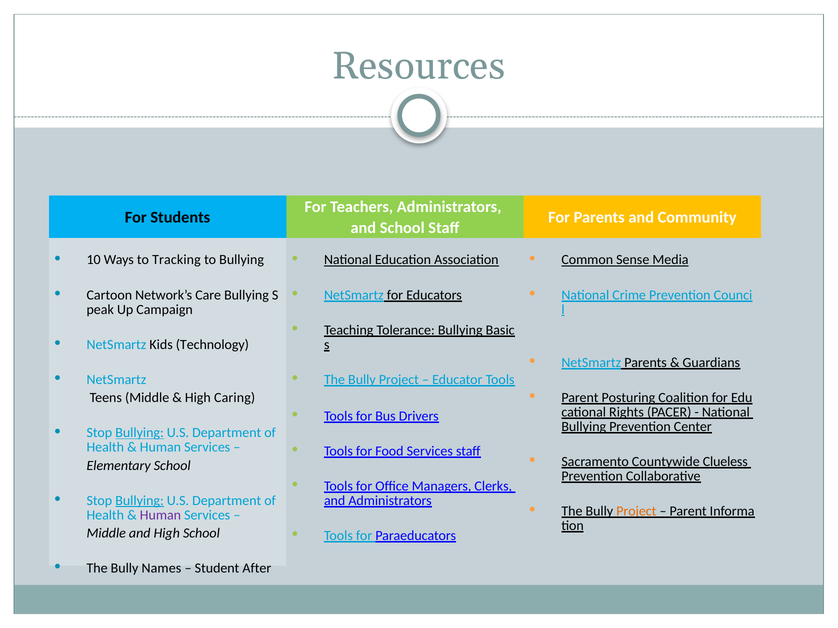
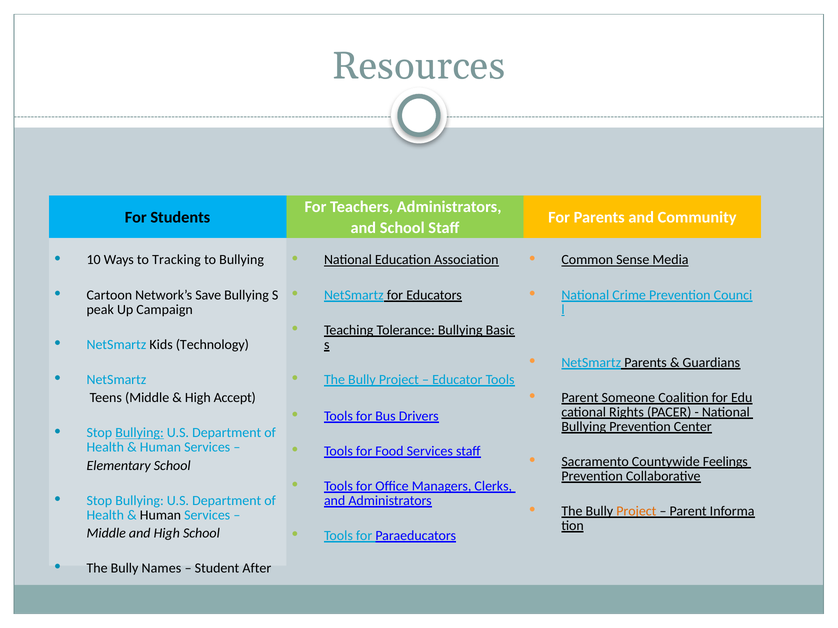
Care: Care -> Save
Posturing: Posturing -> Someone
Caring: Caring -> Accept
Clueless: Clueless -> Feelings
Bullying at (140, 501) underline: present -> none
Human at (160, 515) colour: purple -> black
